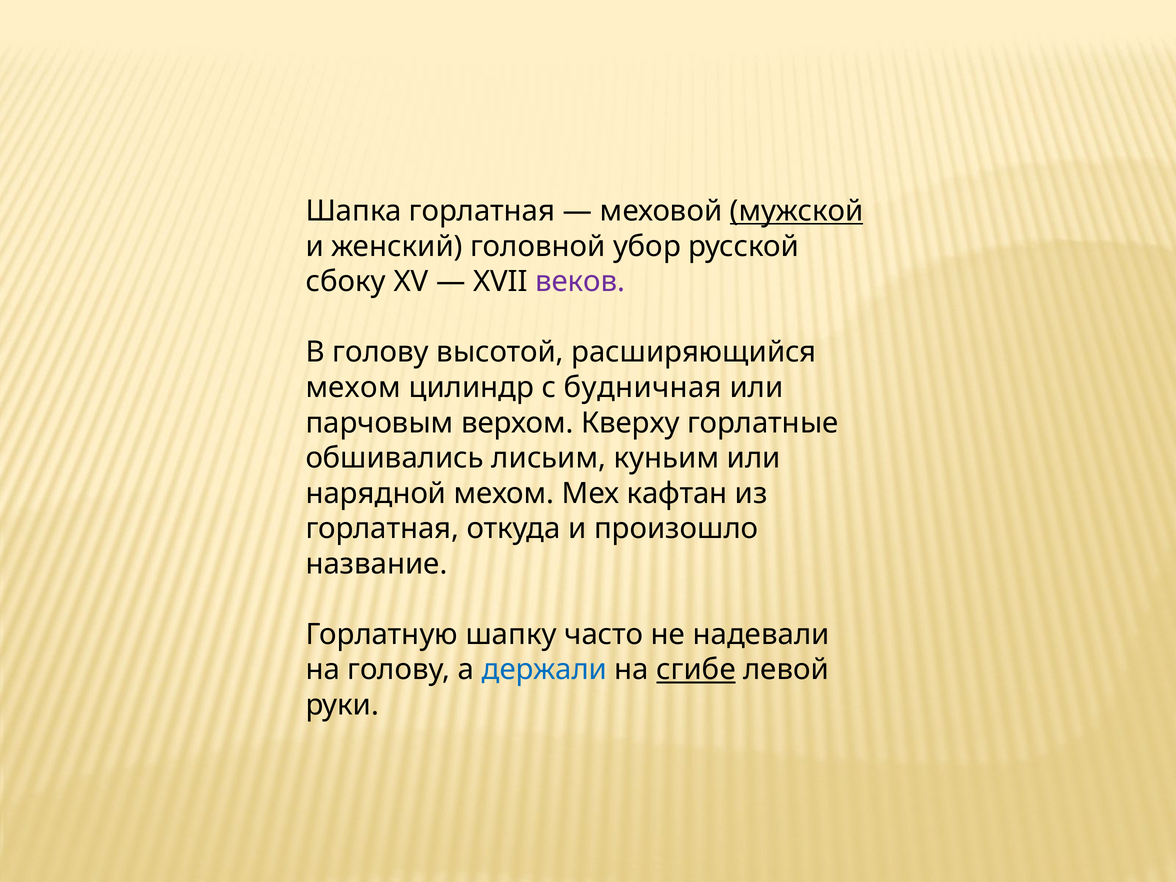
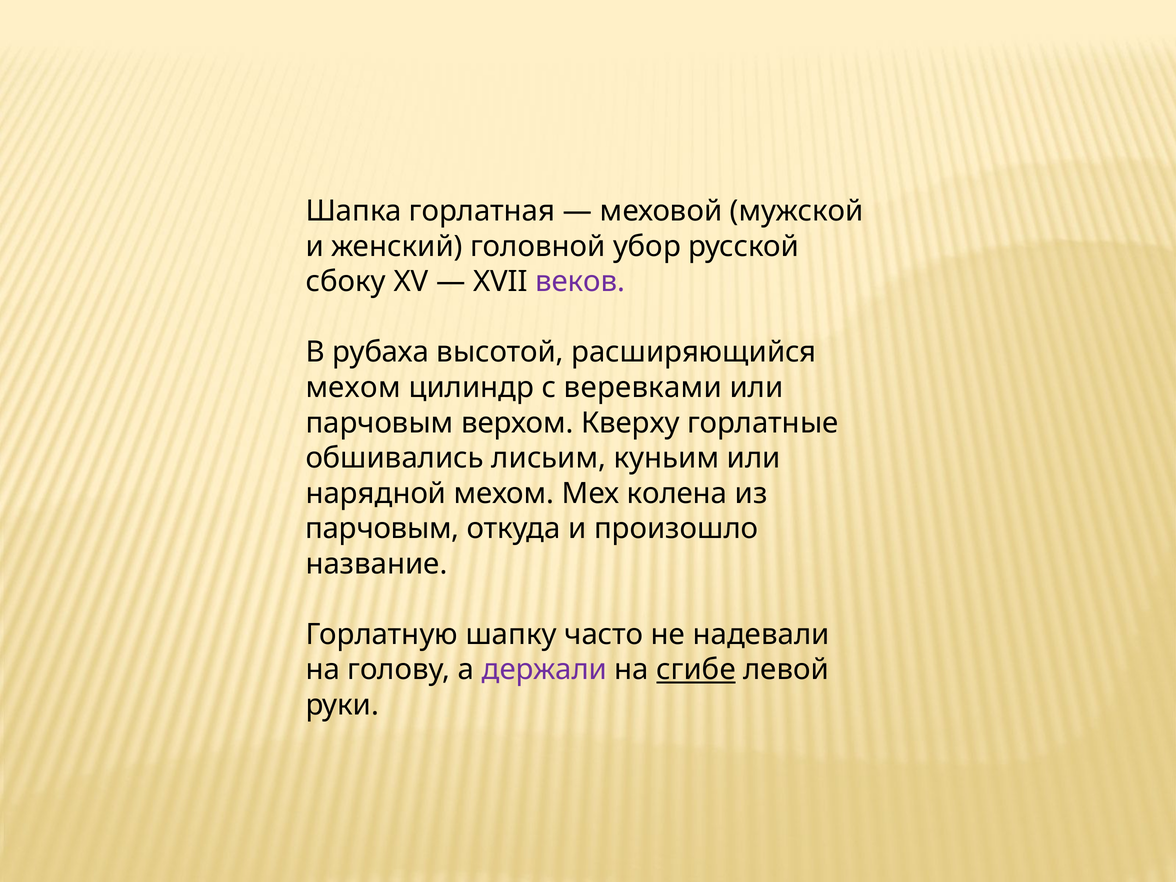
мужской underline: present -> none
В голову: голову -> рубаха
будничная: будничная -> веревками
кафтан: кафтан -> колена
горлатная at (382, 529): горлатная -> парчовым
держали colour: blue -> purple
